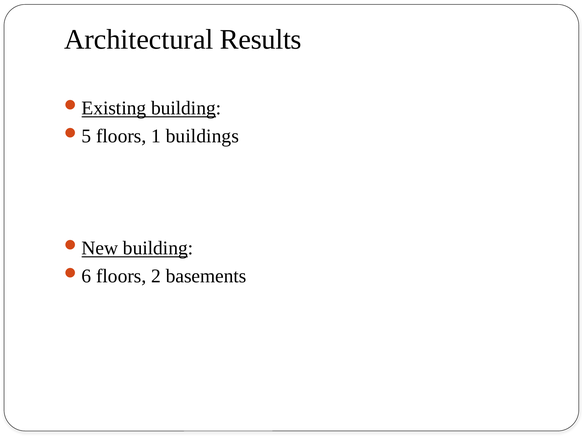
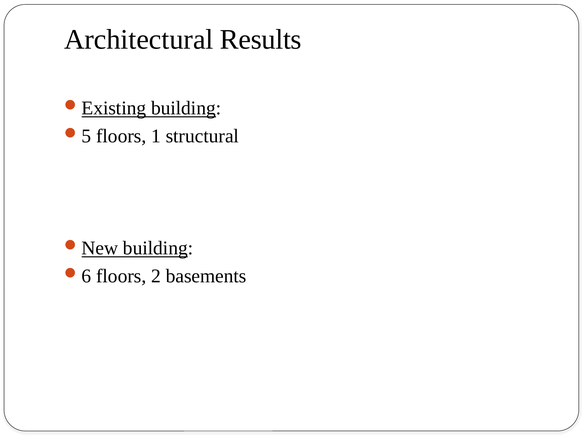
buildings: buildings -> structural
